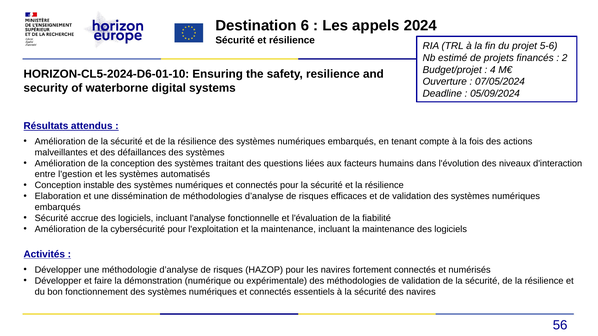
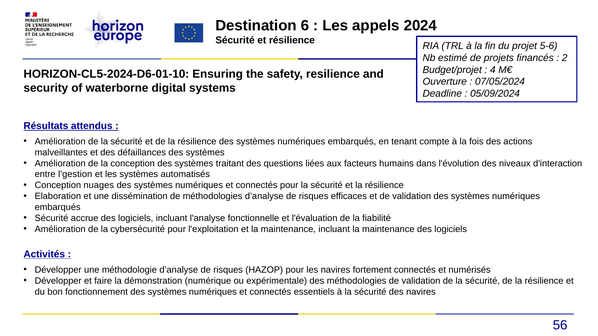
instable: instable -> nuages
